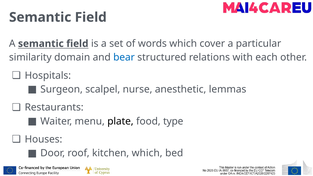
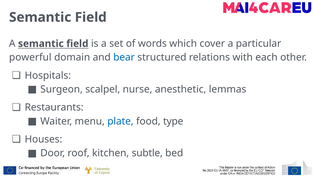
similarity: similarity -> powerful
plate colour: black -> blue
kitchen which: which -> subtle
